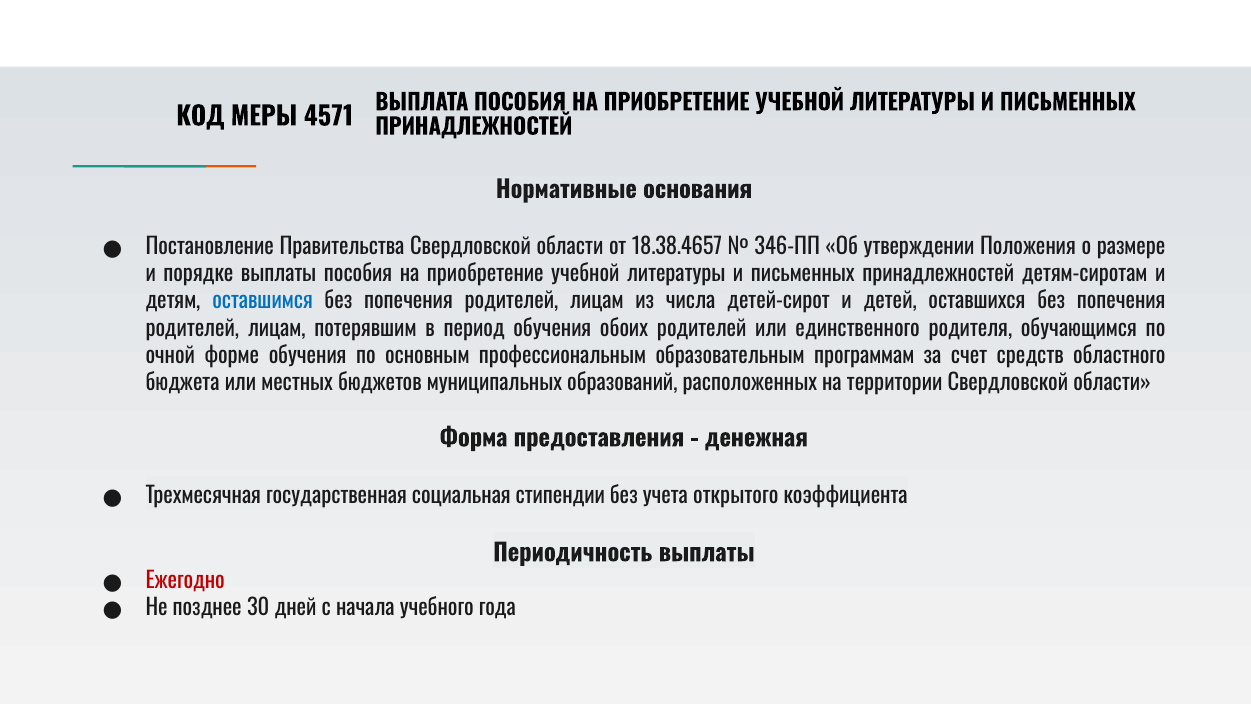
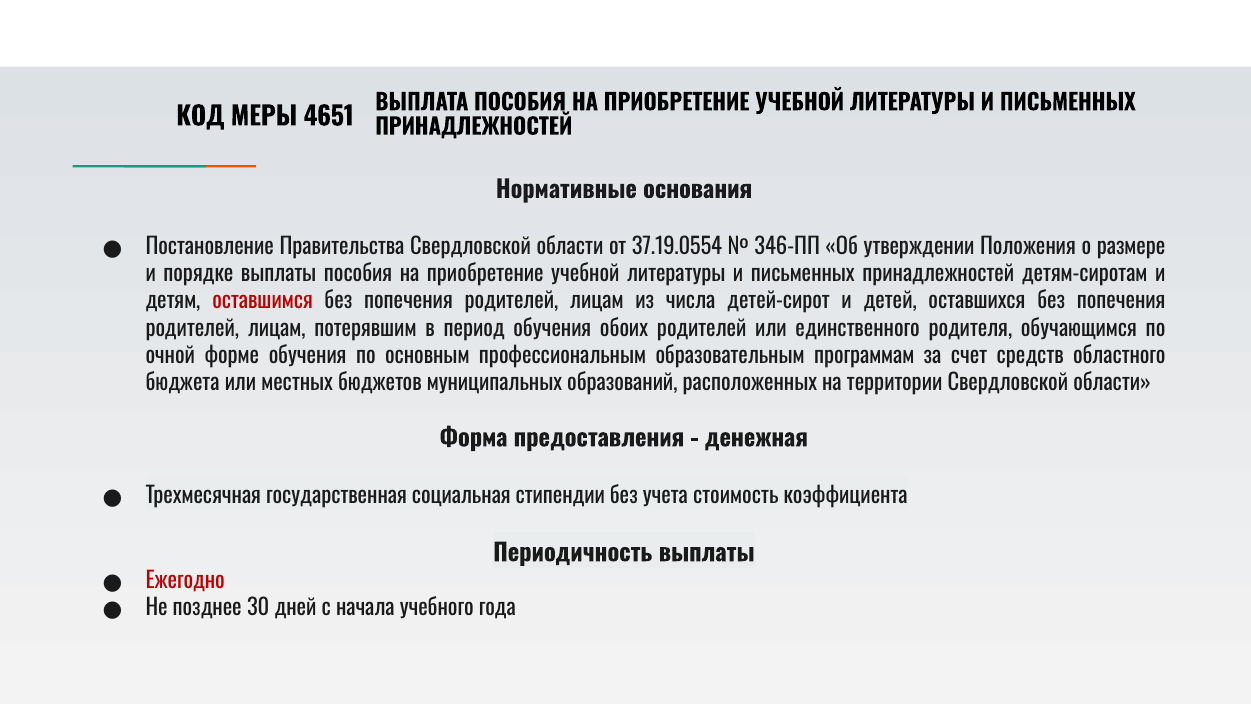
4571: 4571 -> 4651
18.38.4657: 18.38.4657 -> 37.19.0554
оставшимся colour: blue -> red
открытого: открытого -> стоимость
